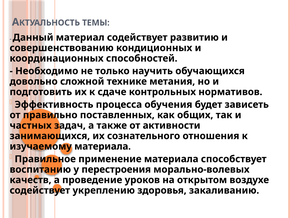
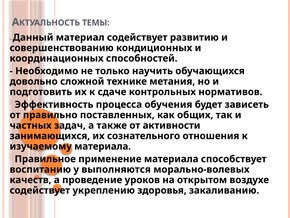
перестроения: перестроения -> выполняются
